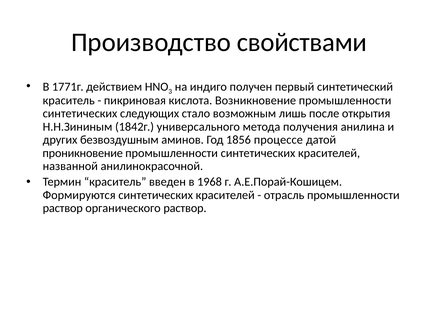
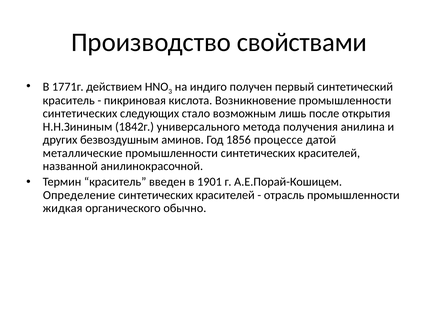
проникновение: проникновение -> металлические
1968: 1968 -> 1901
Формируются: Формируются -> Определение
раствор at (63, 208): раствор -> жидкая
органического раствор: раствор -> обычно
